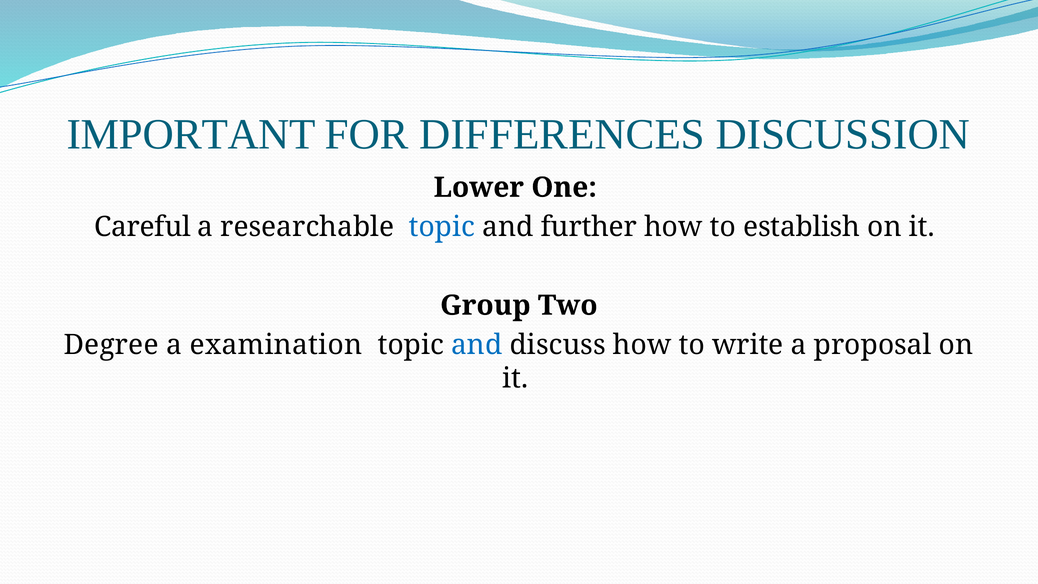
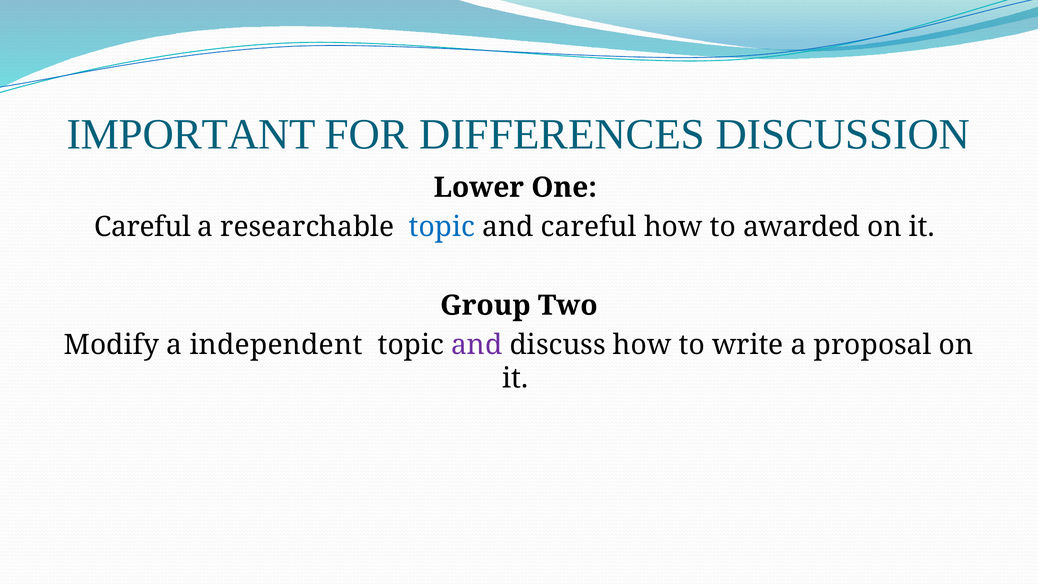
and further: further -> careful
establish: establish -> awarded
Degree: Degree -> Modify
examination: examination -> independent
and at (477, 345) colour: blue -> purple
